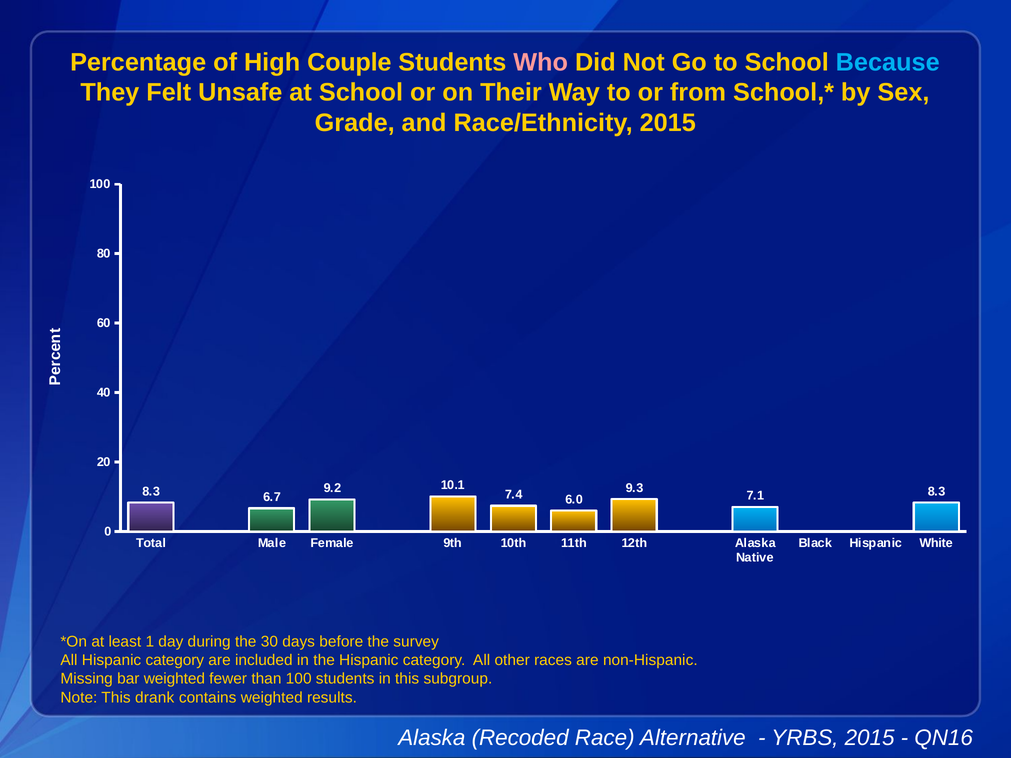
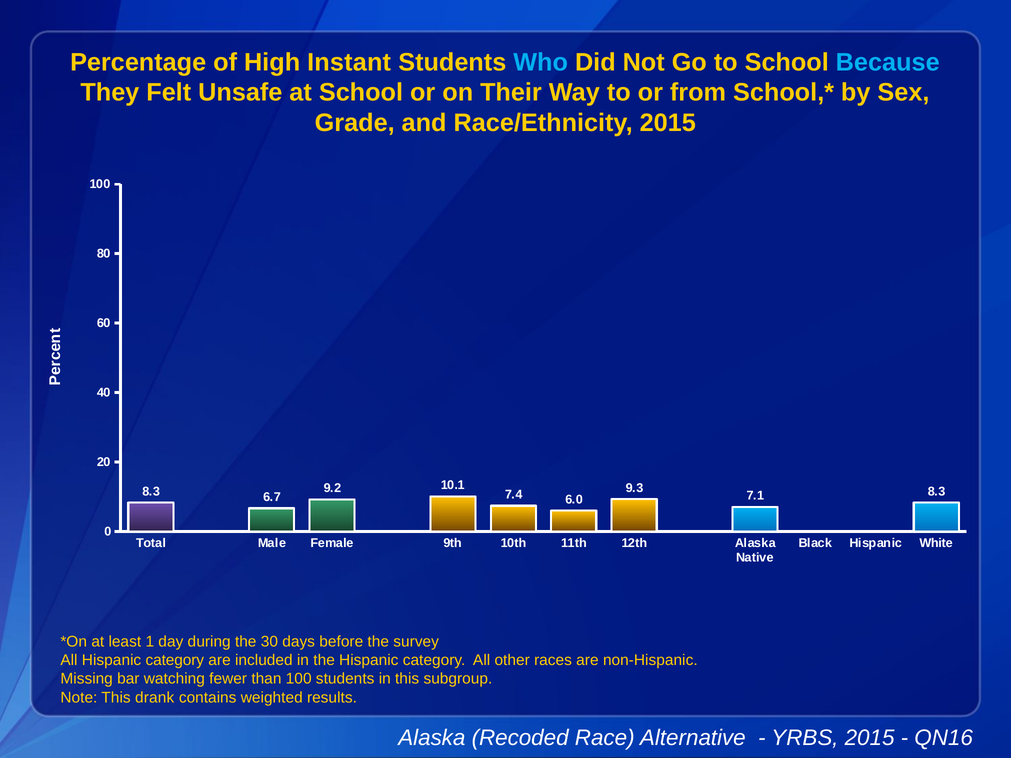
Couple: Couple -> Instant
Who colour: pink -> light blue
bar weighted: weighted -> watching
